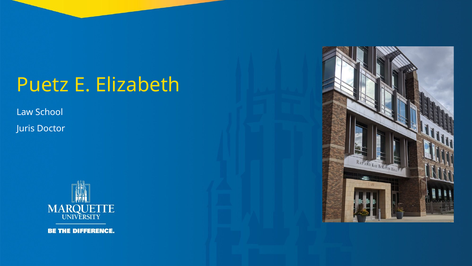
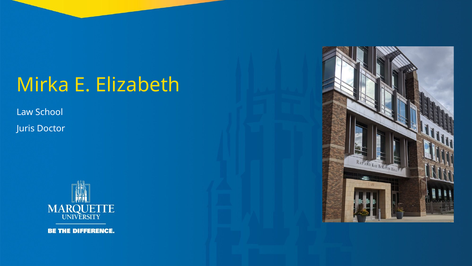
Puetz: Puetz -> Mirka
